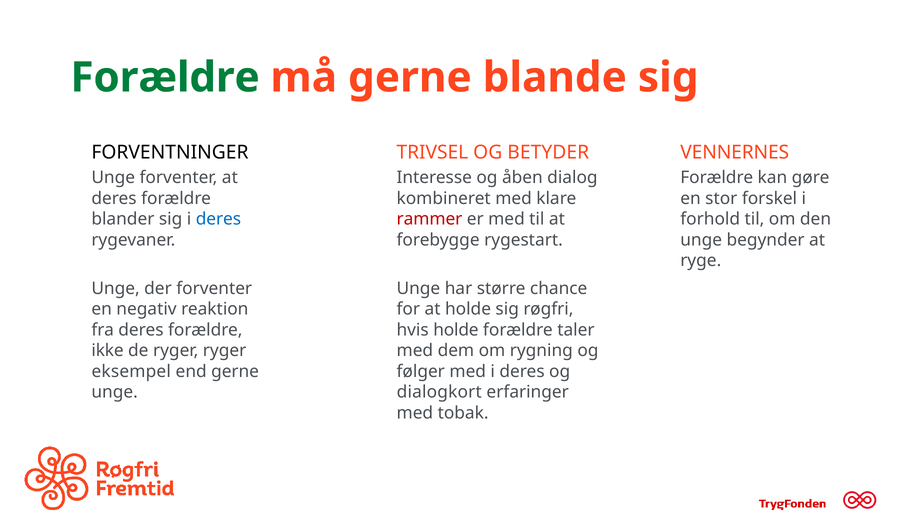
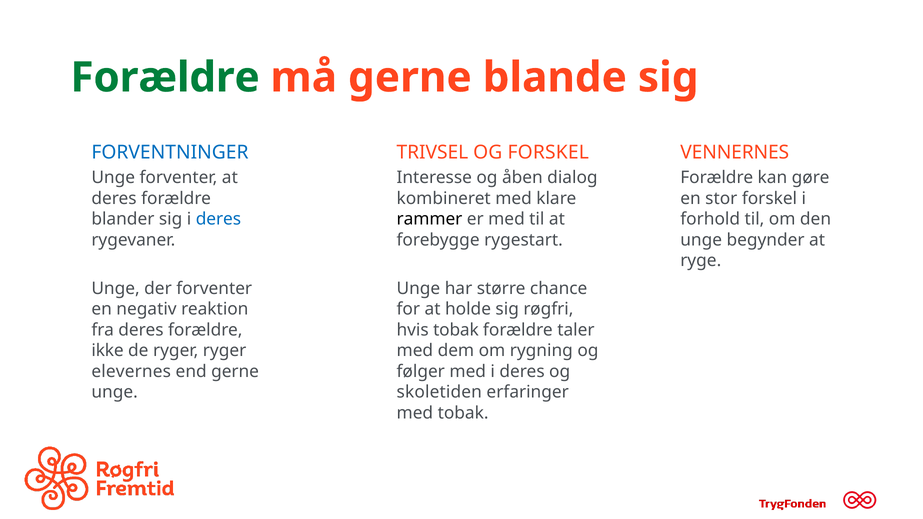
OG BETYDER: BETYDER -> FORSKEL
FORVENTNINGER colour: black -> blue
rammer colour: red -> black
hvis holde: holde -> tobak
eksempel: eksempel -> elevernes
dialogkort: dialogkort -> skoletiden
